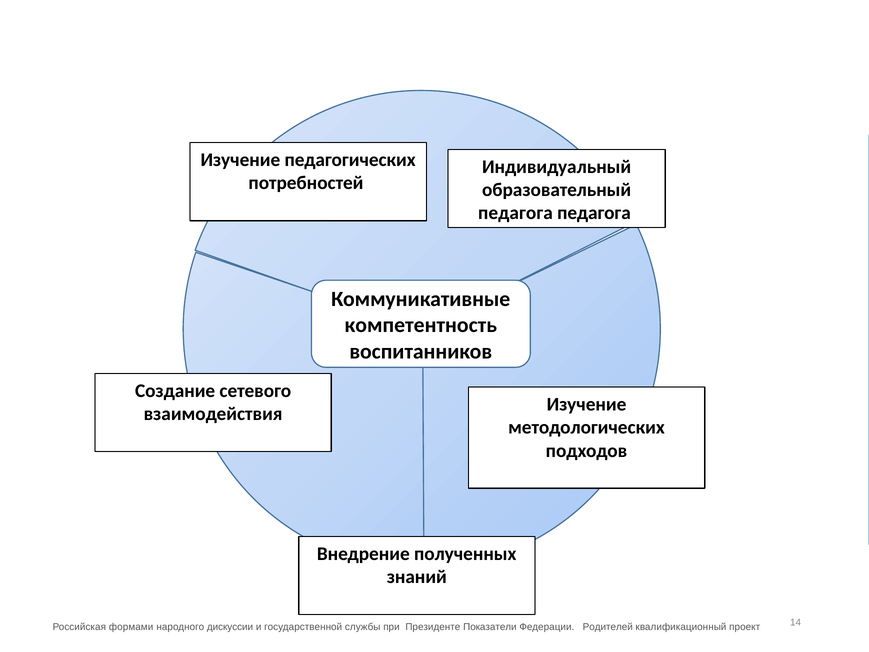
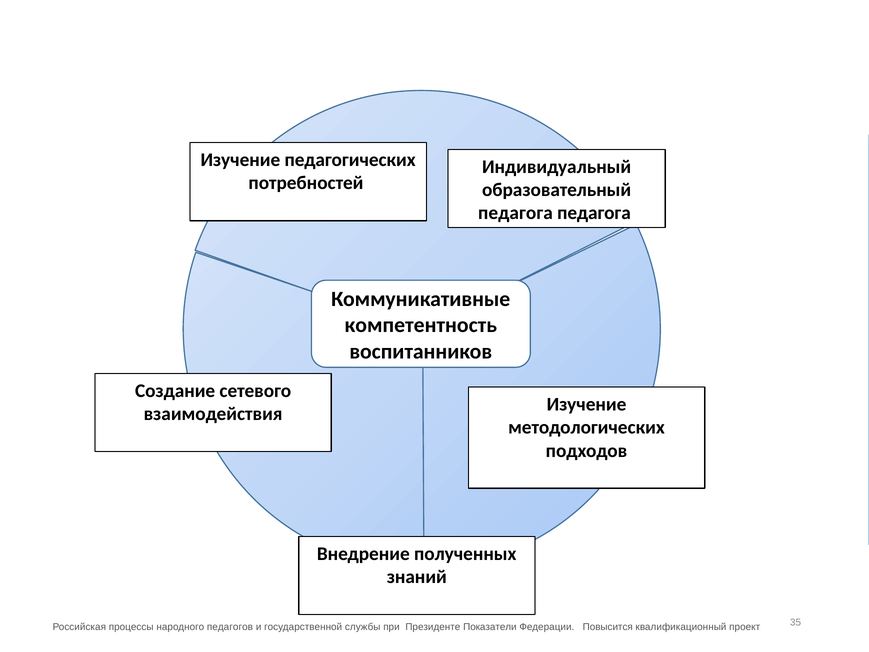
формами: формами -> процессы
дискуссии: дискуссии -> педагогов
Родителей: Родителей -> Повысится
14: 14 -> 35
